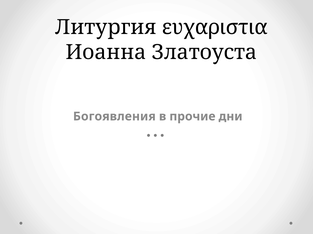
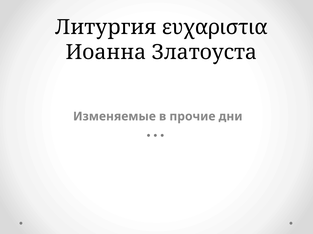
Богоявления: Богоявления -> Изменяемые
